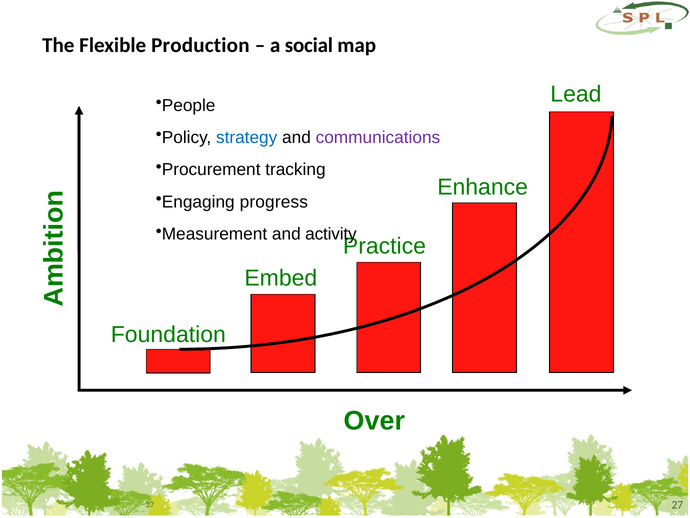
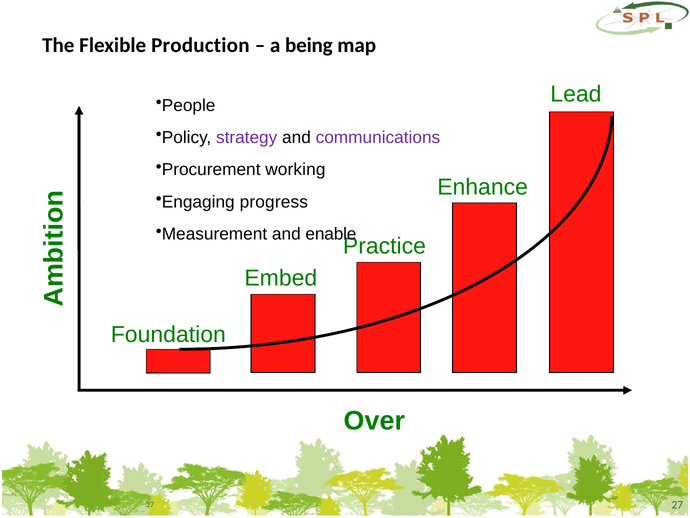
social: social -> being
strategy colour: blue -> purple
tracking: tracking -> working
activity: activity -> enable
